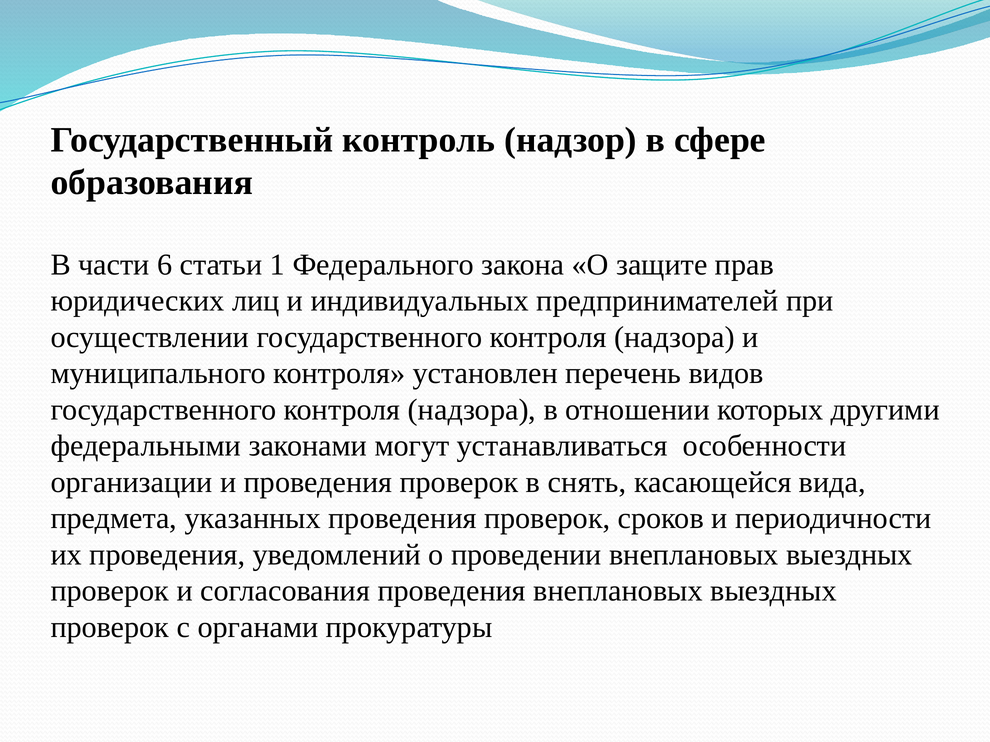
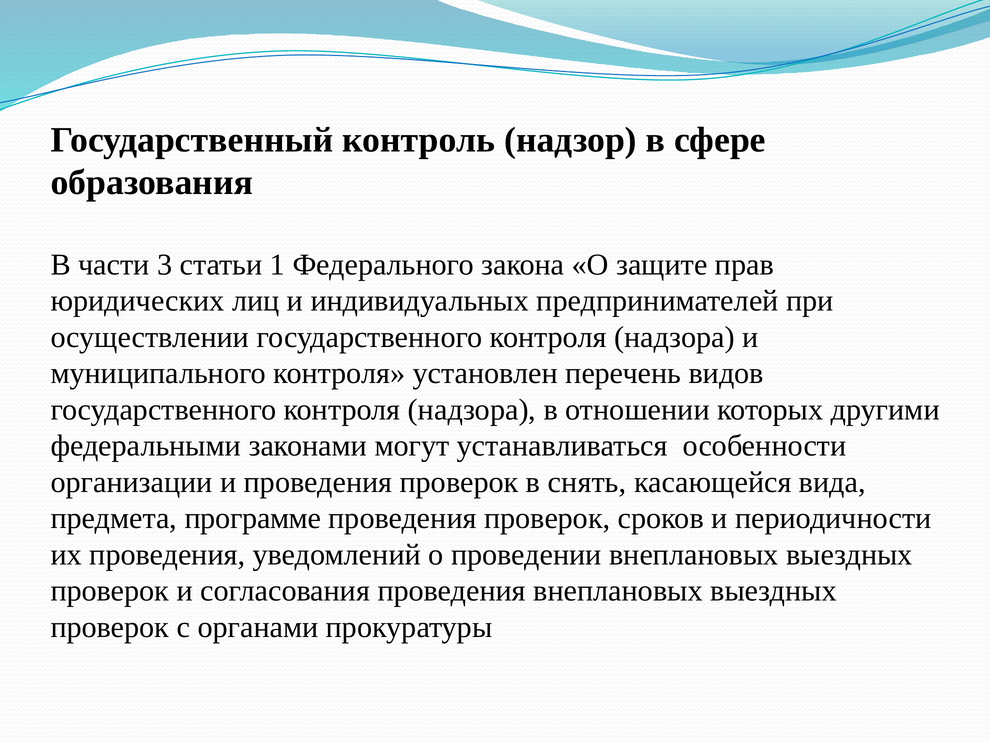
6: 6 -> 3
указанных: указанных -> программе
